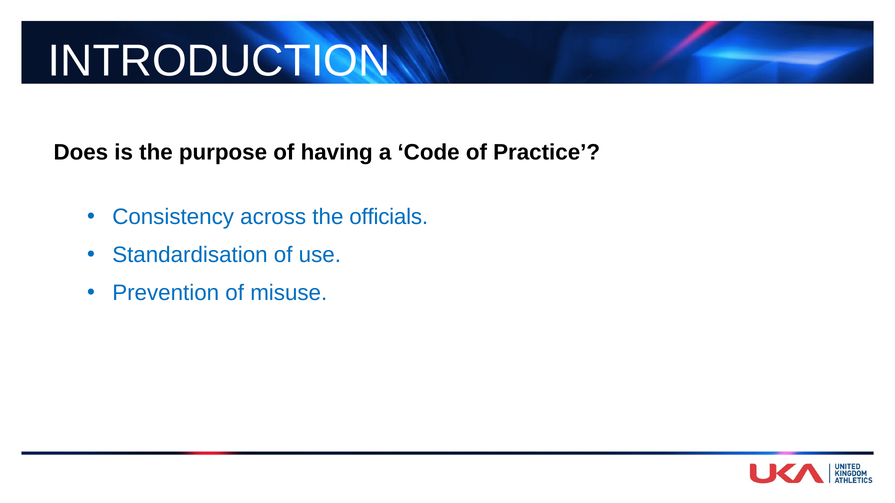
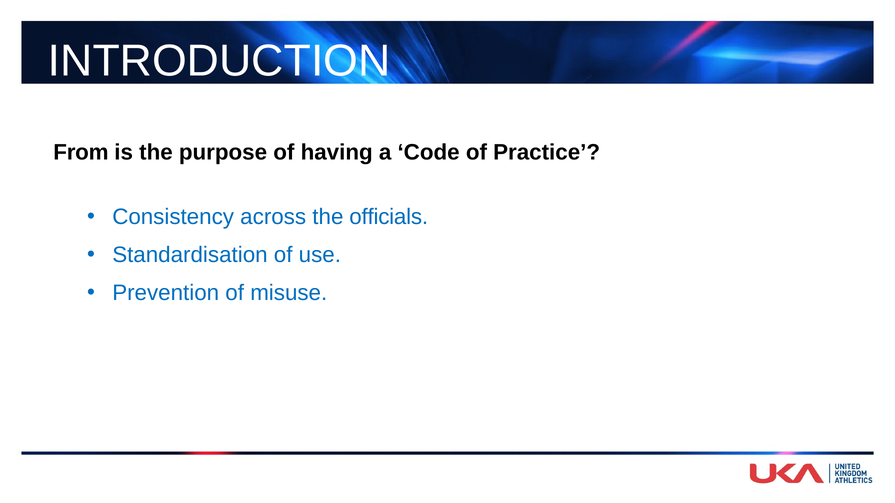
Does: Does -> From
